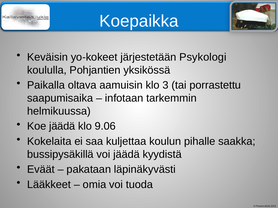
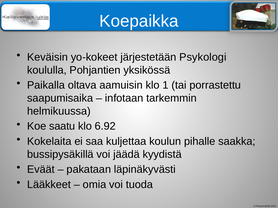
3: 3 -> 1
Koe jäädä: jäädä -> saatu
9.06: 9.06 -> 6.92
